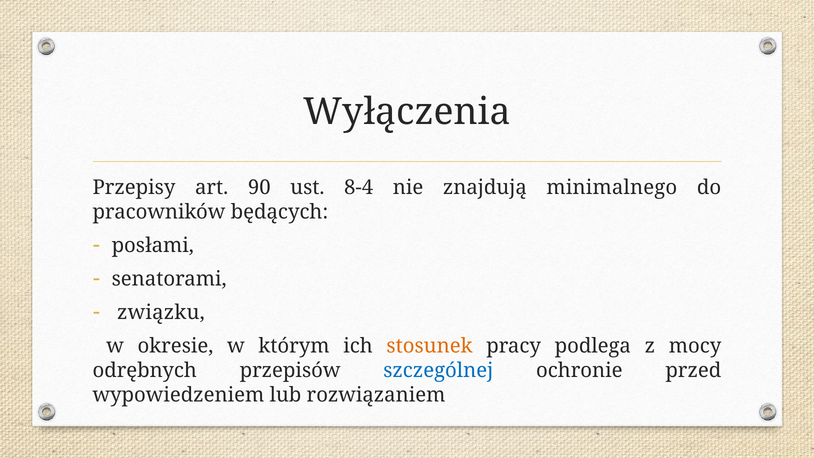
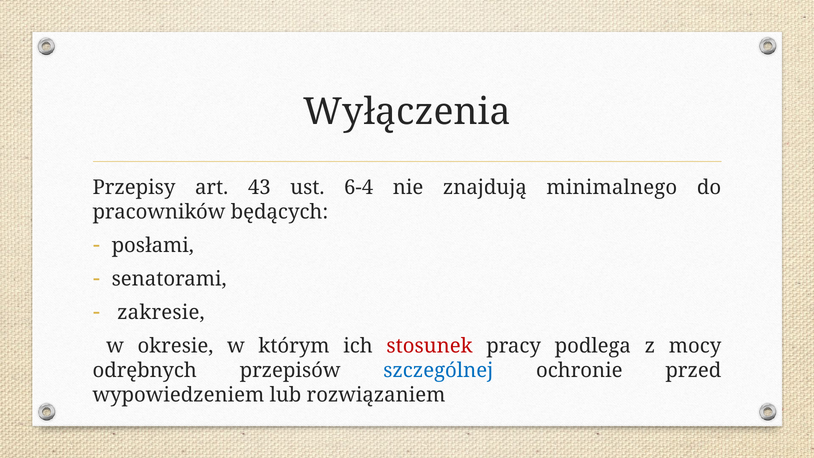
90: 90 -> 43
8-4: 8-4 -> 6-4
związku: związku -> zakresie
stosunek colour: orange -> red
